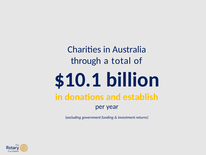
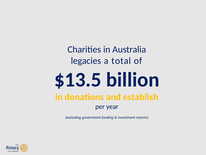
through: through -> legacies
$10.1: $10.1 -> $13.5
